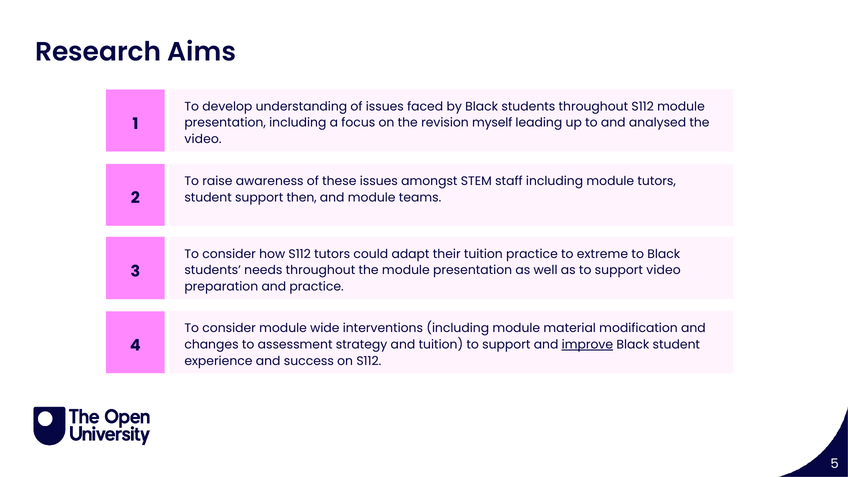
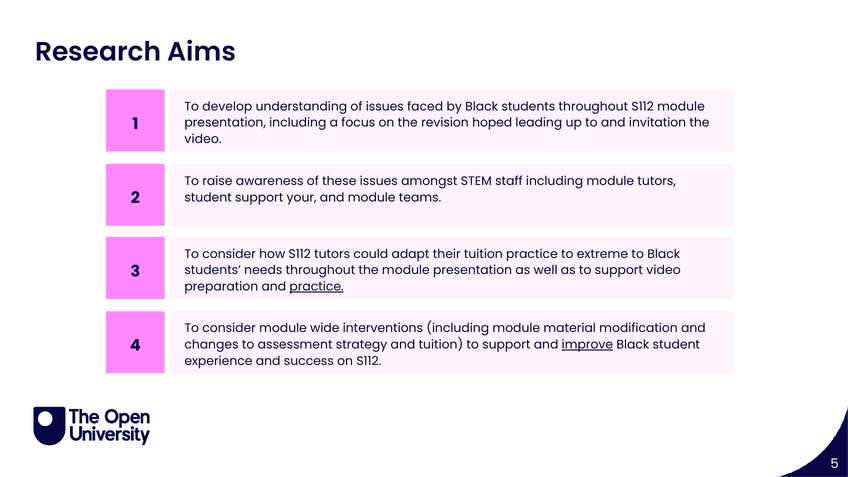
myself: myself -> hoped
analysed: analysed -> invitation
then: then -> your
practice at (317, 287) underline: none -> present
